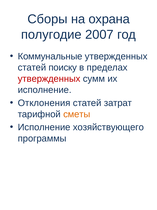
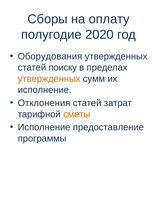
охрана: охрана -> оплату
2007: 2007 -> 2020
Коммунальные: Коммунальные -> Оборудования
утвержденных at (49, 78) colour: red -> orange
хозяйствующего: хозяйствующего -> предоставление
